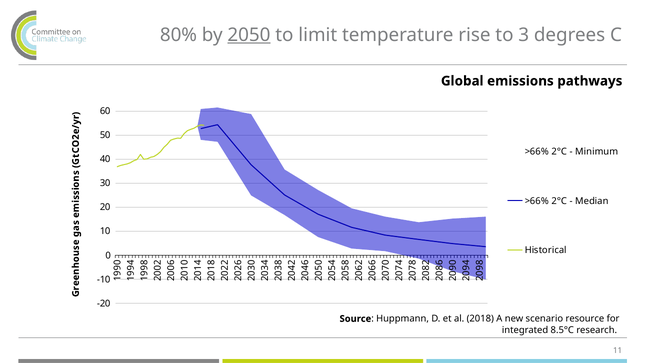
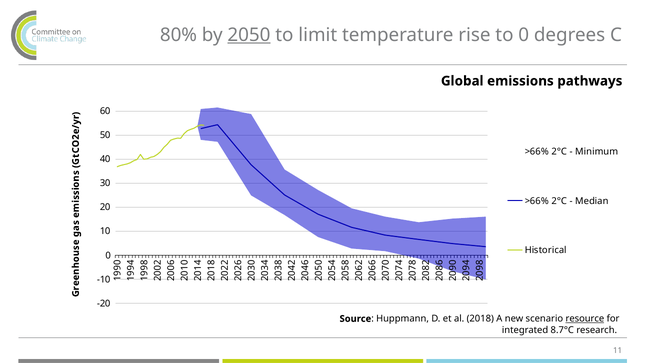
to 3: 3 -> 0
resource underline: none -> present
8.5°C: 8.5°C -> 8.7°C
